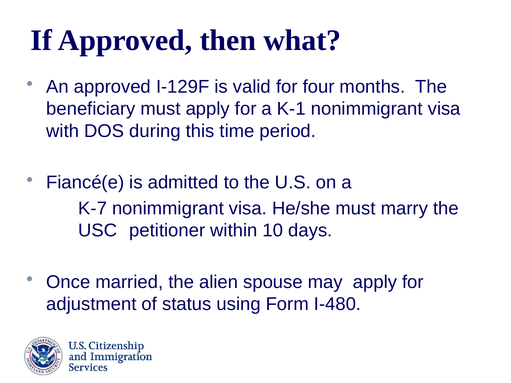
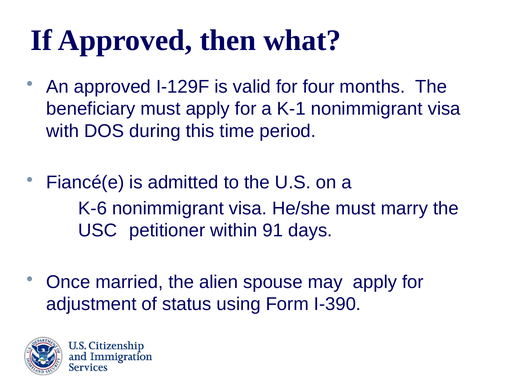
K-7: K-7 -> K-6
10: 10 -> 91
I-480: I-480 -> I-390
